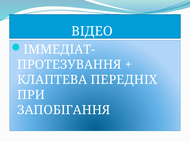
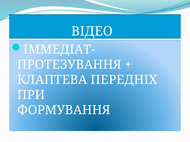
ЗАПОБІГАННЯ: ЗАПОБІГАННЯ -> ФОРМУВАННЯ
